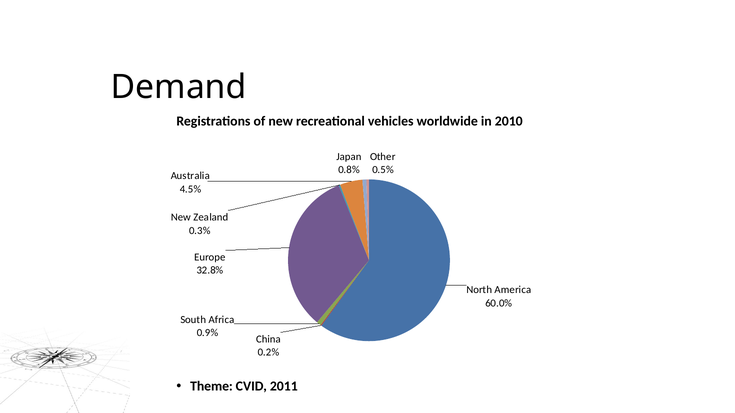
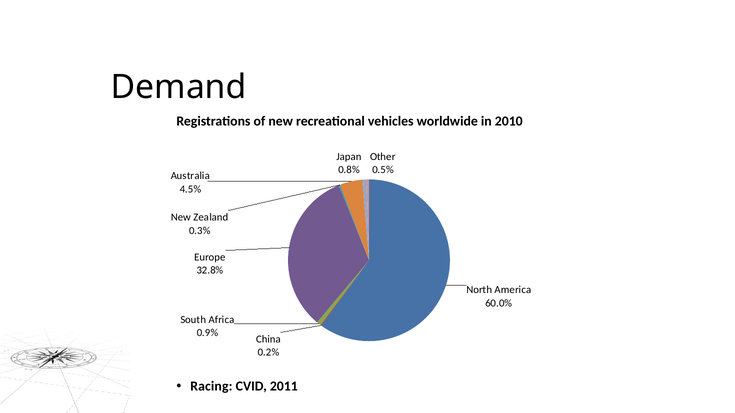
Theme: Theme -> Racing
